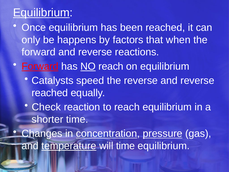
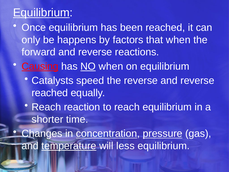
Forward at (40, 66): Forward -> Causing
NO reach: reach -> when
Check at (46, 107): Check -> Reach
will time: time -> less
